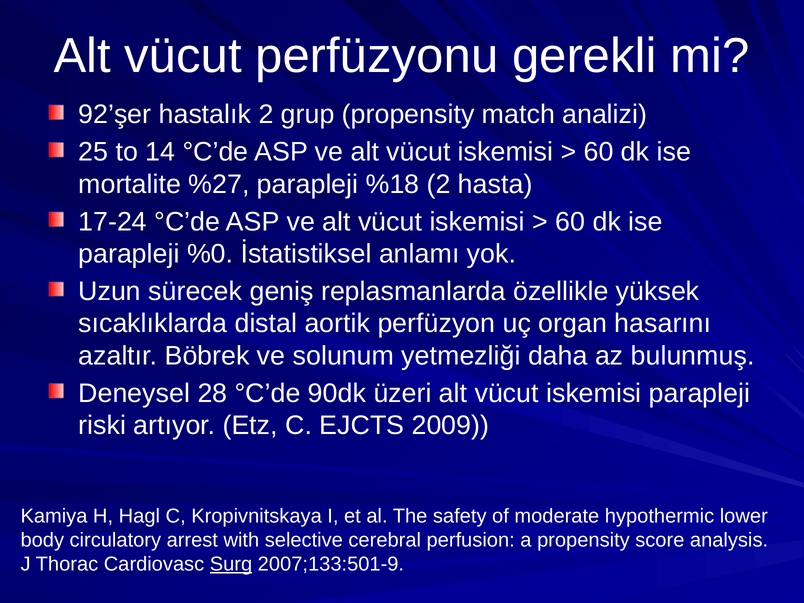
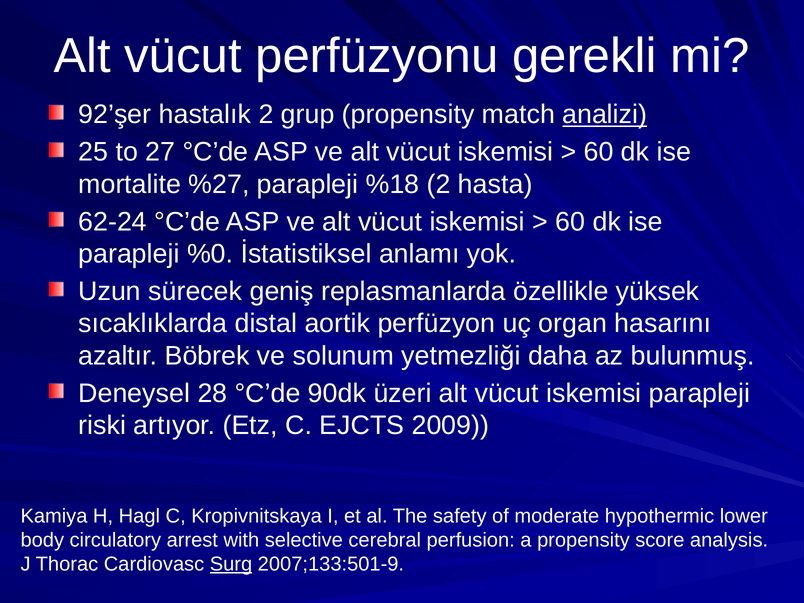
analizi underline: none -> present
14: 14 -> 27
17-24: 17-24 -> 62-24
